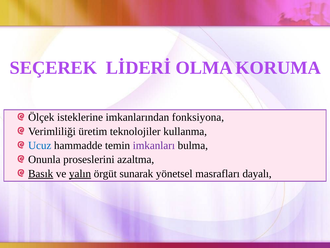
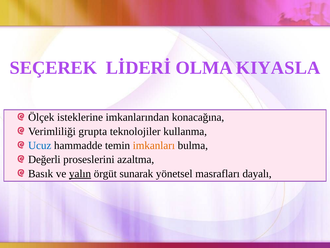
KORUMA: KORUMA -> KIYASLA
fonksiyona: fonksiyona -> konacağına
üretim: üretim -> grupta
imkanları colour: purple -> orange
Onunla: Onunla -> Değerli
Basık underline: present -> none
